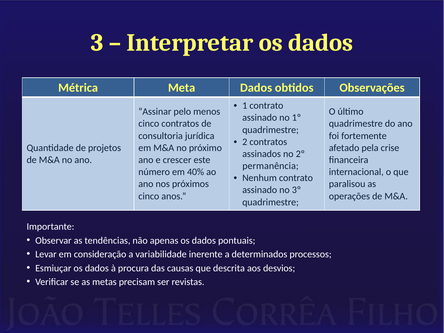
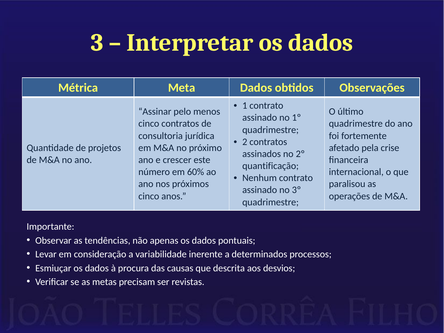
permanência: permanência -> quantificação
40%: 40% -> 60%
